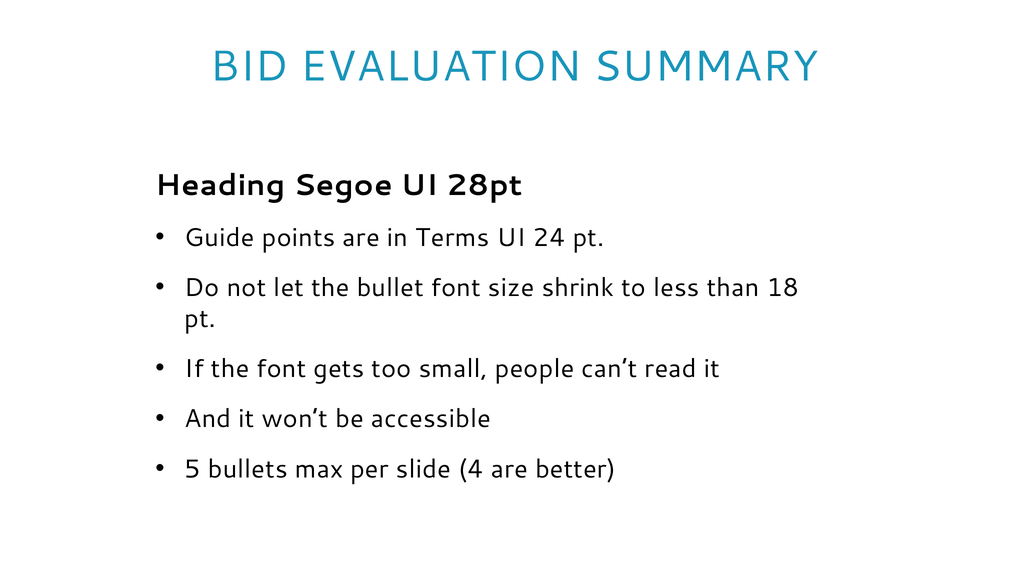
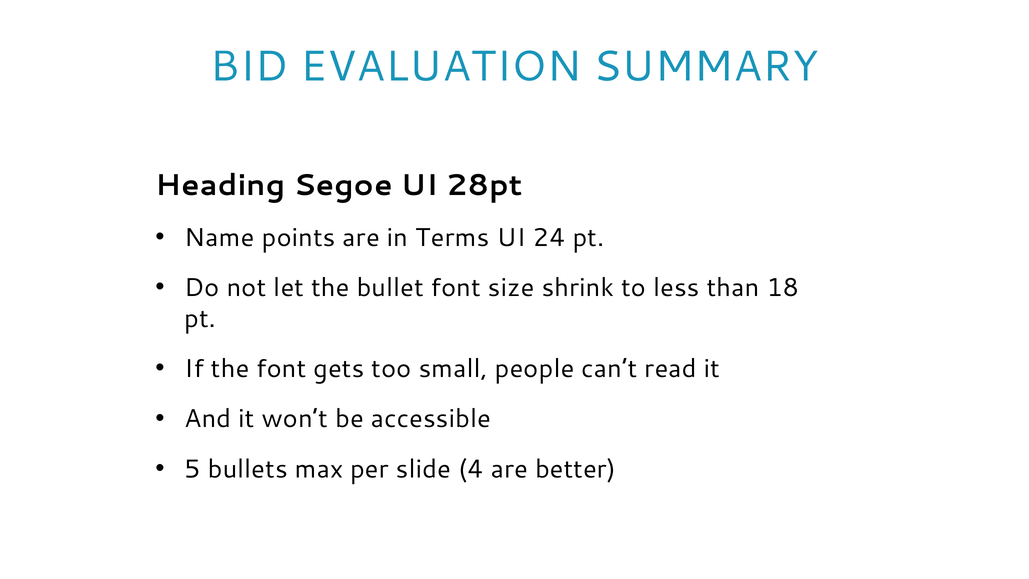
Guide: Guide -> Name
